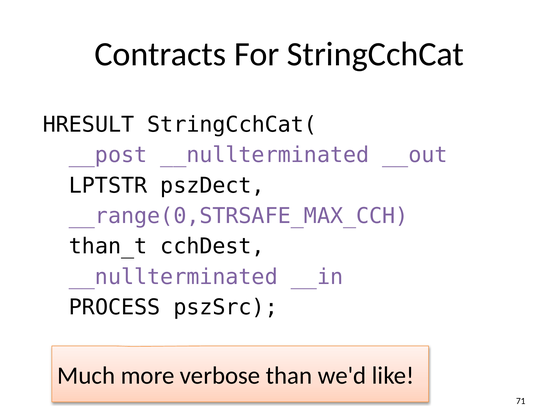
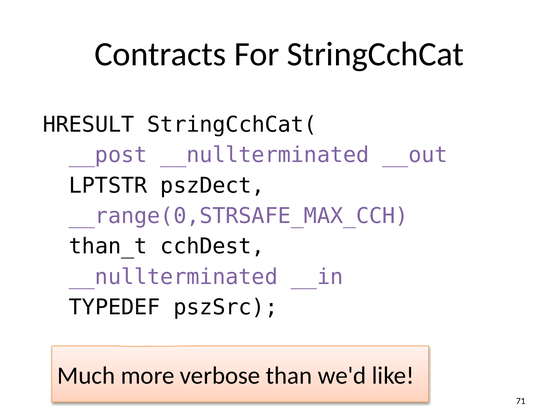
PROCESS: PROCESS -> TYPEDEF
